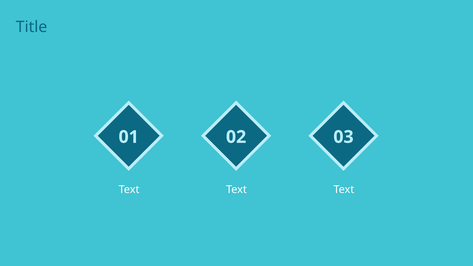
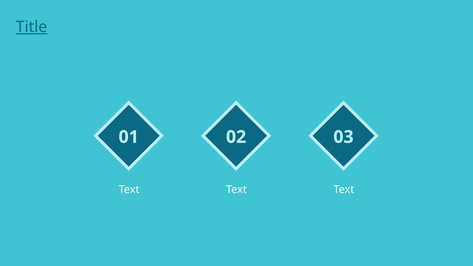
Title underline: none -> present
